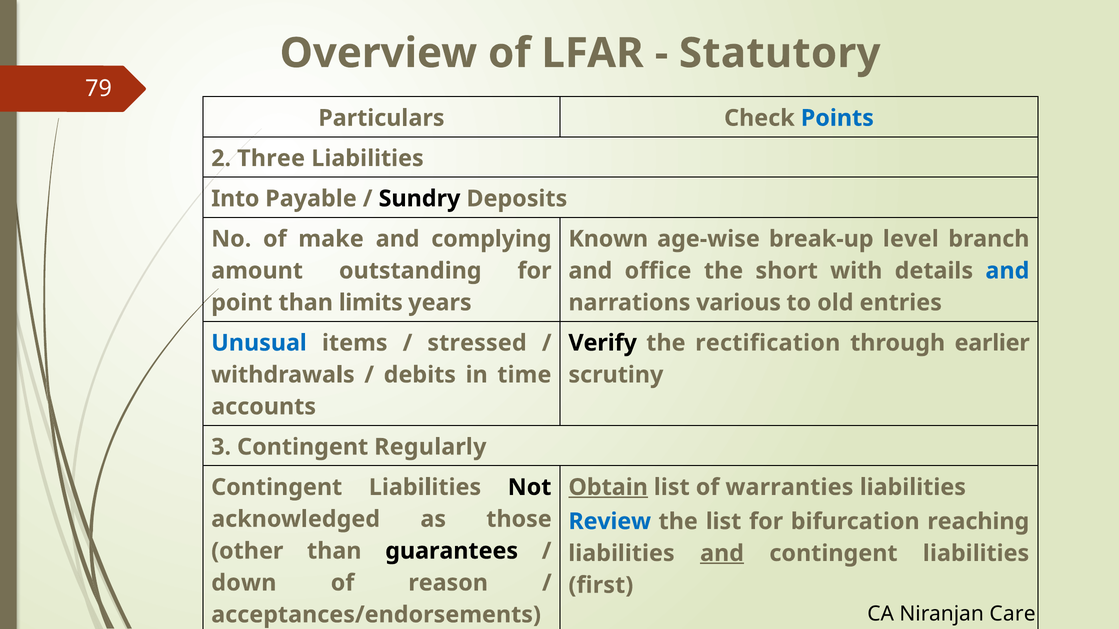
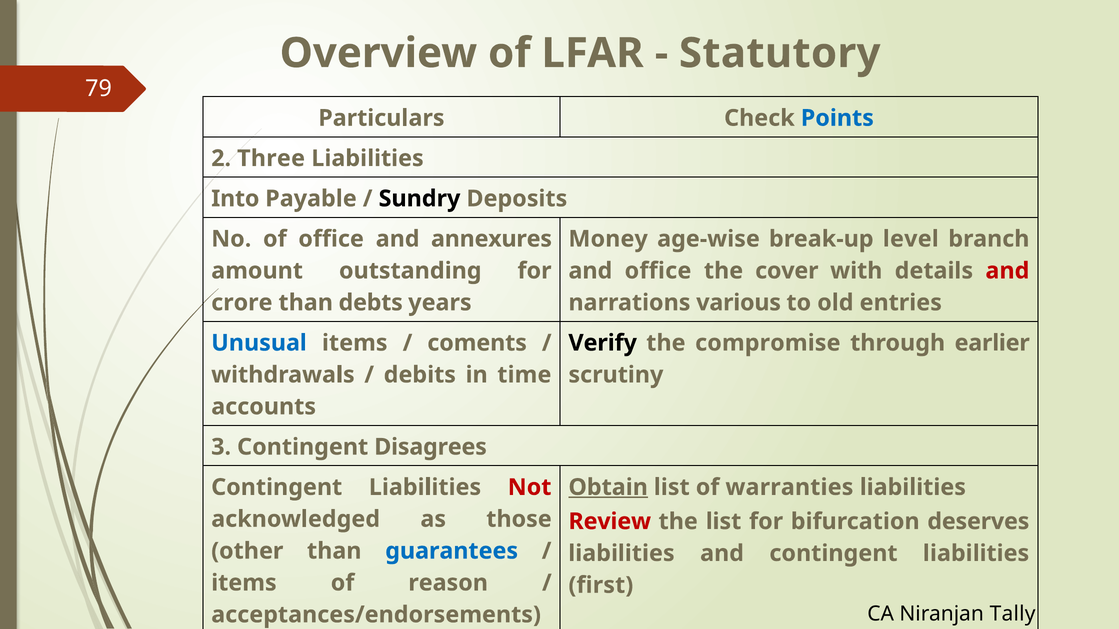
of make: make -> office
complying: complying -> annexures
Known: Known -> Money
short: short -> cover
and at (1007, 271) colour: blue -> red
point: point -> crore
limits: limits -> debts
stressed: stressed -> coments
rectification: rectification -> compromise
Regularly: Regularly -> Disagrees
Not colour: black -> red
Review colour: blue -> red
reaching: reaching -> deserves
guarantees colour: black -> blue
and at (722, 554) underline: present -> none
down at (244, 583): down -> items
Care: Care -> Tally
